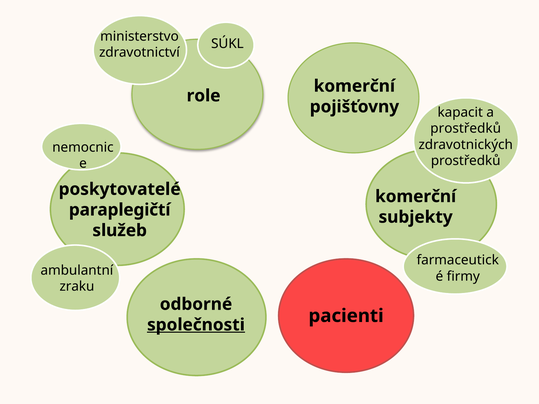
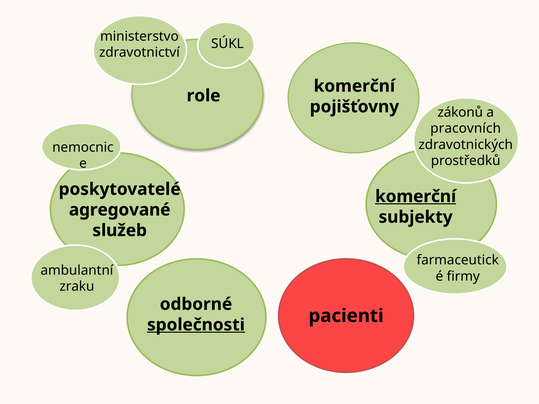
kapacit: kapacit -> zákonů
prostředků at (466, 129): prostředků -> pracovních
komerční at (416, 197) underline: none -> present
paraplegičtí: paraplegičtí -> agregované
